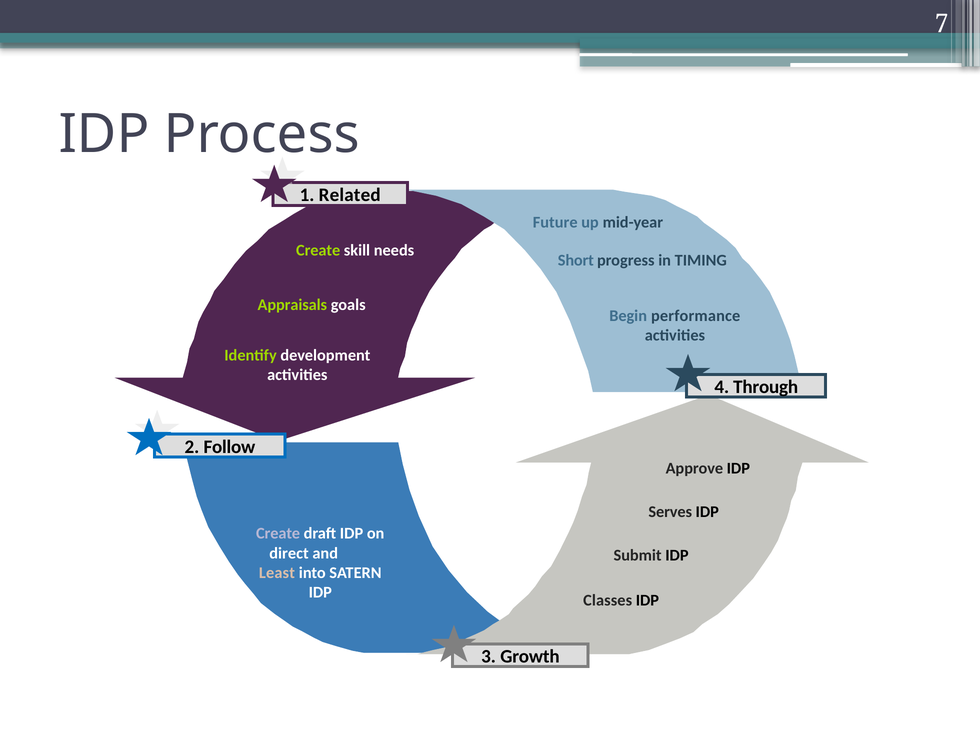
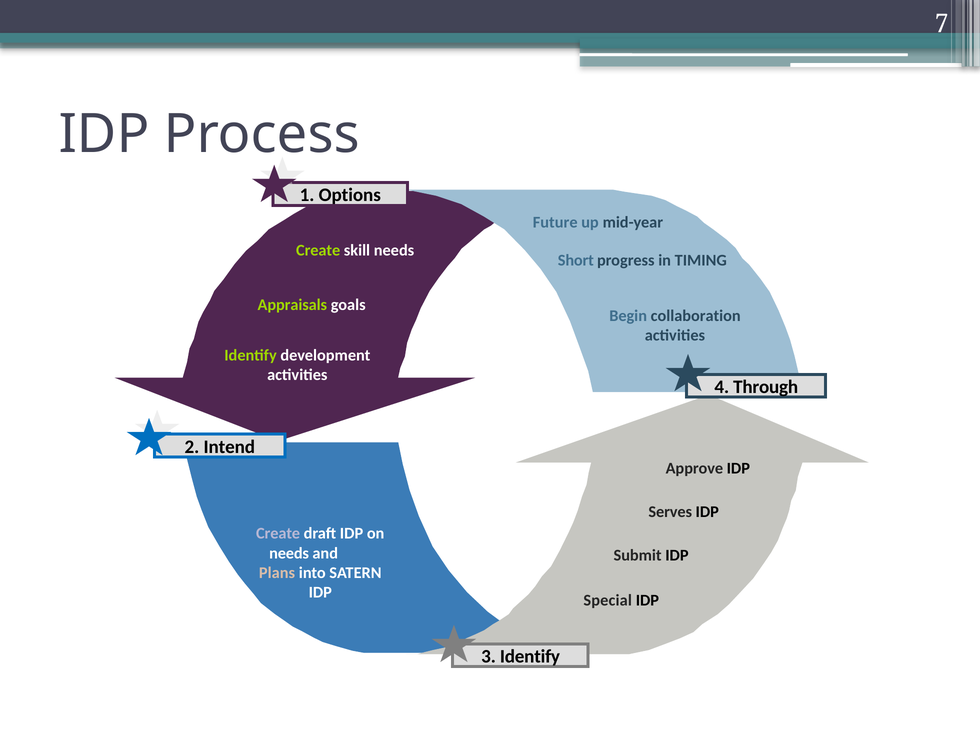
Related: Related -> Options
performance: performance -> collaboration
Follow: Follow -> Intend
direct at (289, 553): direct -> needs
Least: Least -> Plans
Classes: Classes -> Special
3 Growth: Growth -> Identify
